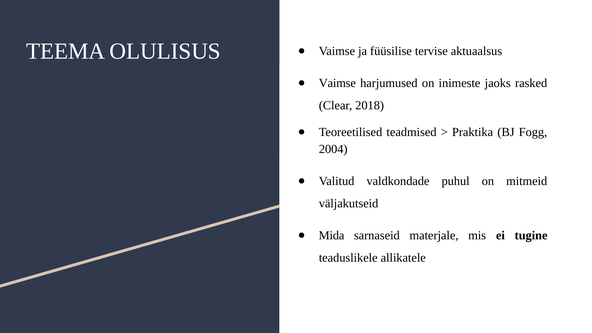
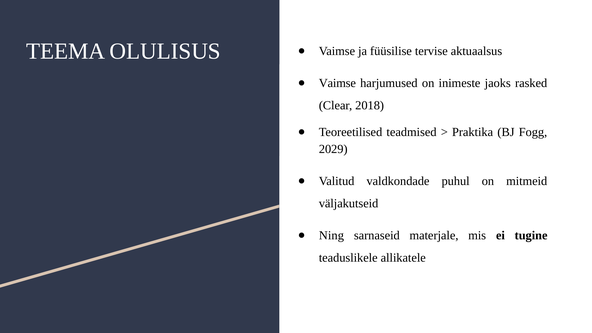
2004: 2004 -> 2029
Mida: Mida -> Ning
